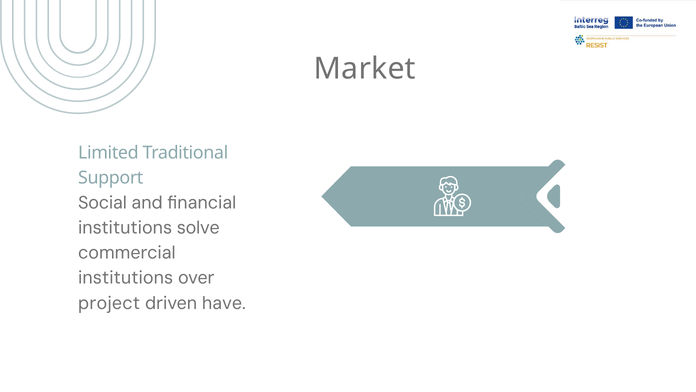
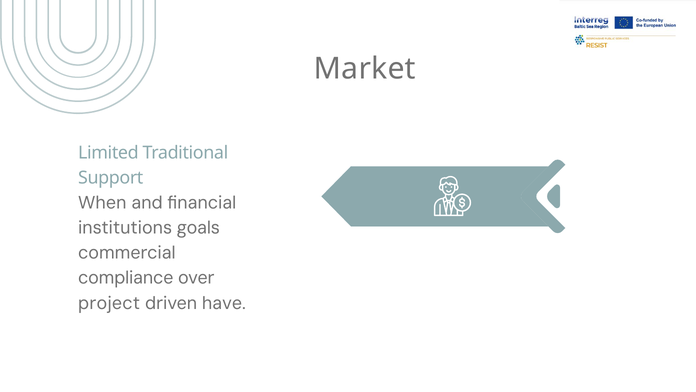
Social: Social -> When
solve: solve -> goals
institutions at (126, 278): institutions -> compliance
